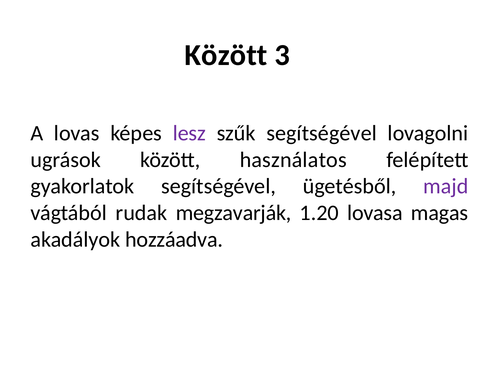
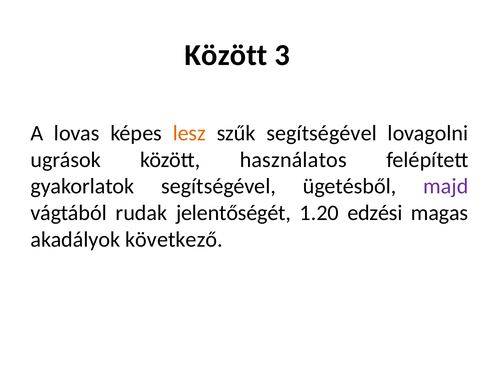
lesz colour: purple -> orange
megzavarják: megzavarják -> jelentőségét
lovasa: lovasa -> edzési
hozzáadva: hozzáadva -> következő
